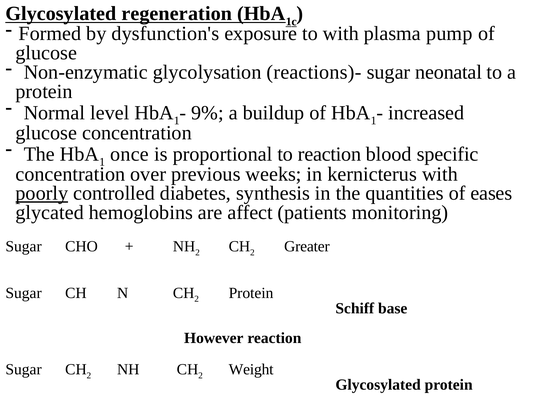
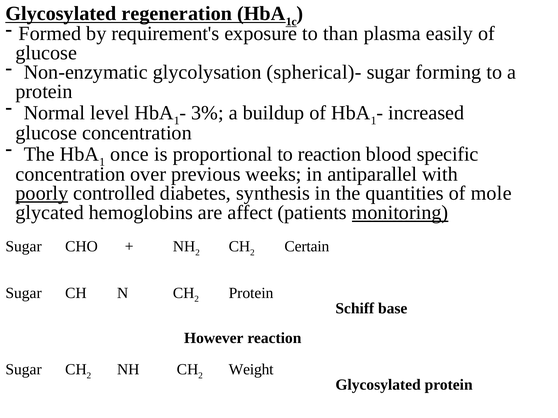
dysfunction's: dysfunction's -> requirement's
to with: with -> than
pump: pump -> easily
reactions)-: reactions)- -> spherical)-
neonatal: neonatal -> forming
9%: 9% -> 3%
kernicterus: kernicterus -> antiparallel
eases: eases -> mole
monitoring underline: none -> present
Greater: Greater -> Certain
